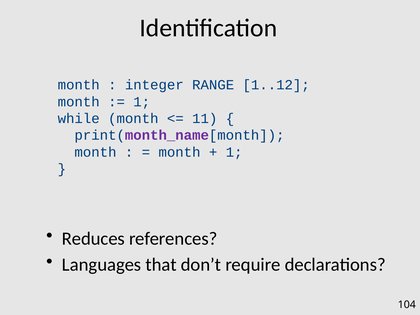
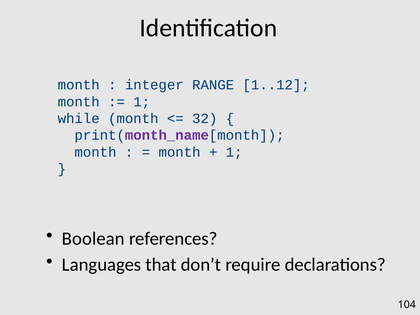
11: 11 -> 32
Reduces: Reduces -> Boolean
